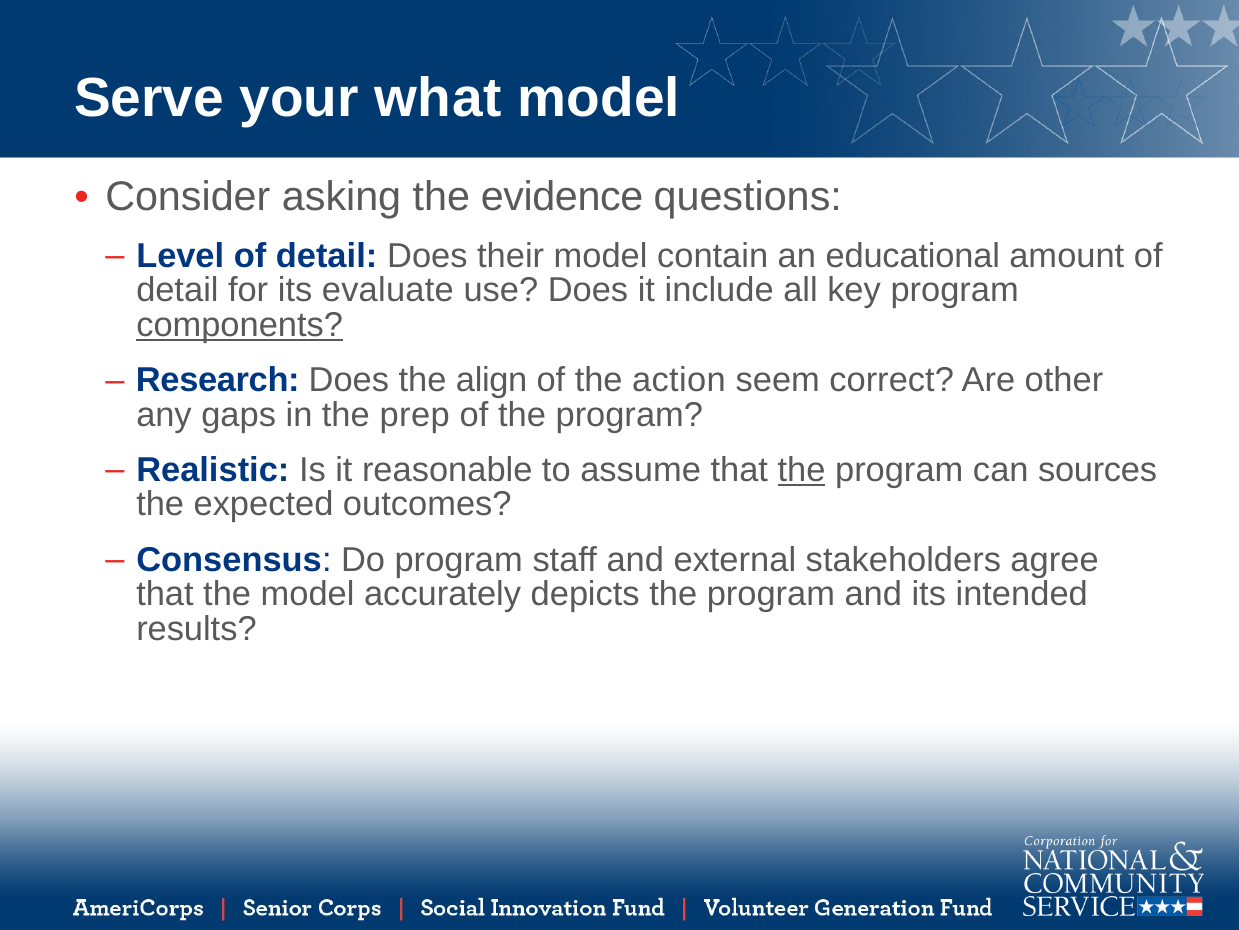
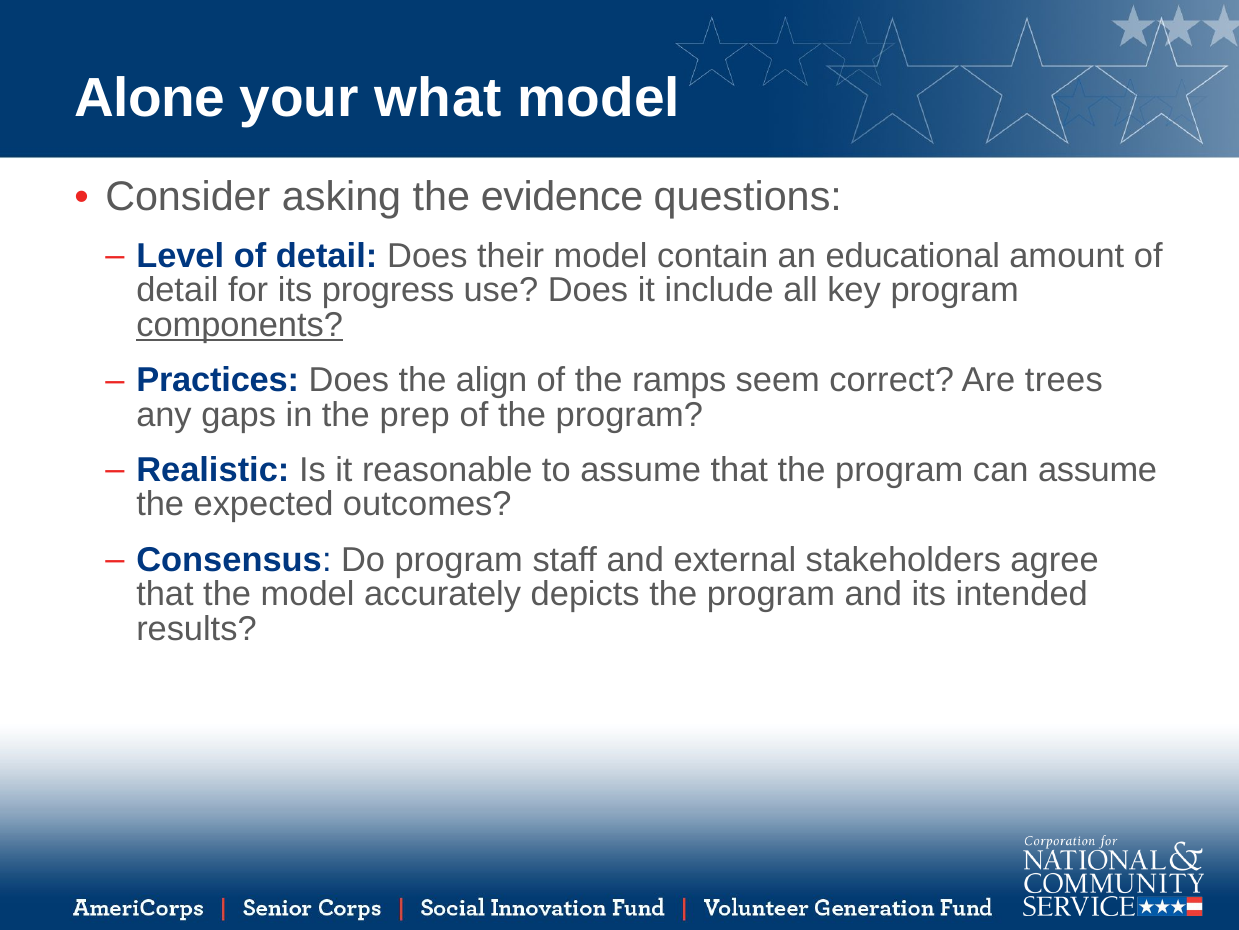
Serve: Serve -> Alone
evaluate: evaluate -> progress
Research: Research -> Practices
action: action -> ramps
other: other -> trees
the at (801, 470) underline: present -> none
can sources: sources -> assume
